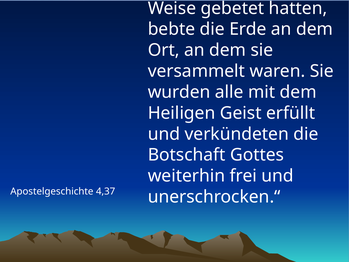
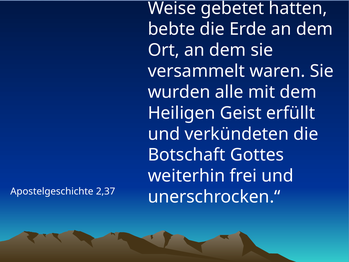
4,37: 4,37 -> 2,37
